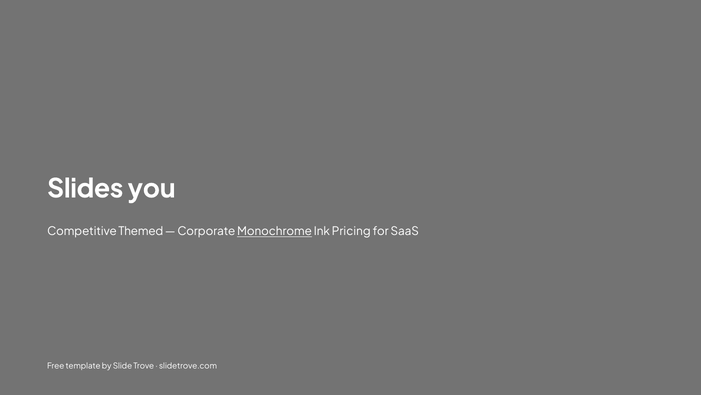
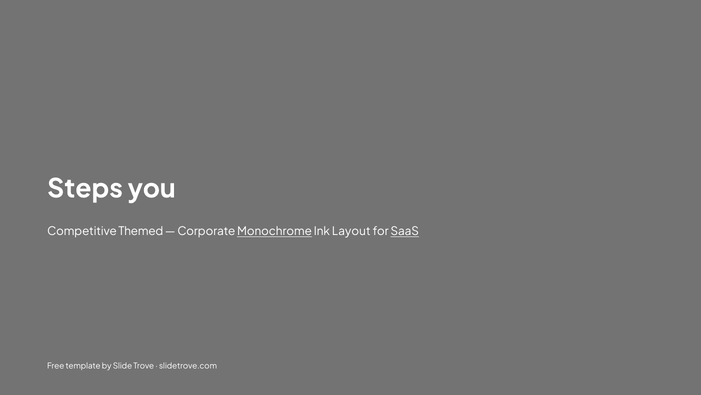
Slides: Slides -> Steps
Pricing: Pricing -> Layout
SaaS underline: none -> present
